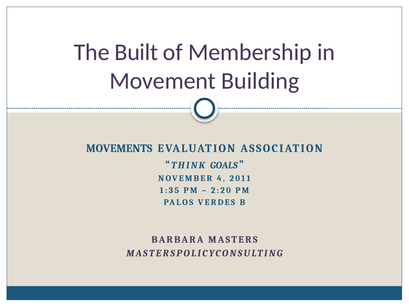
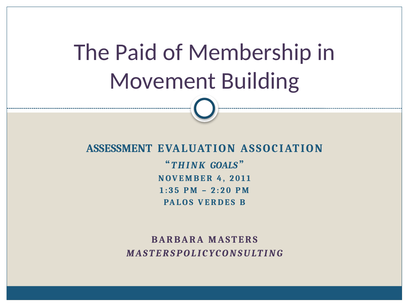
Built: Built -> Paid
MOVEMENTS: MOVEMENTS -> ASSESSMENT
